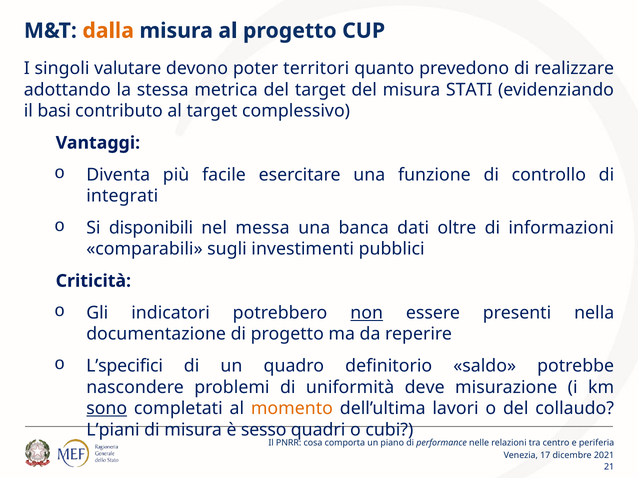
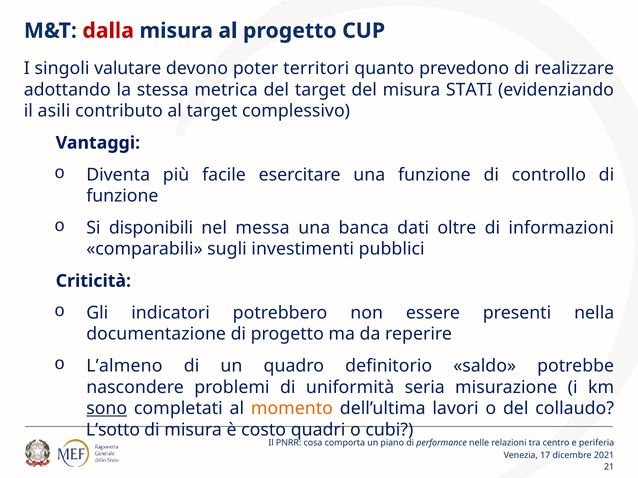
dalla colour: orange -> red
basi: basi -> asili
integrati at (122, 196): integrati -> funzione
non underline: present -> none
L’specifici: L’specifici -> L’almeno
deve: deve -> seria
L’piani: L’piani -> L’sotto
sesso: sesso -> costo
